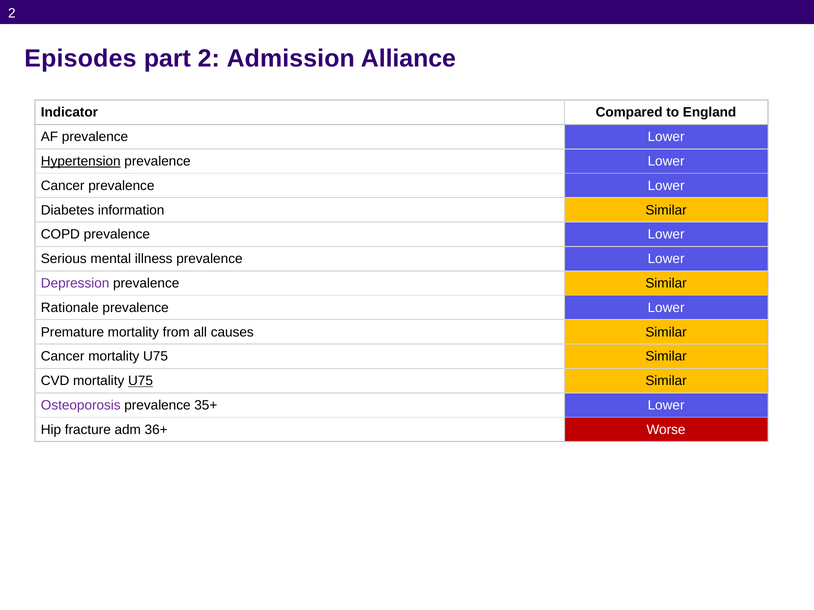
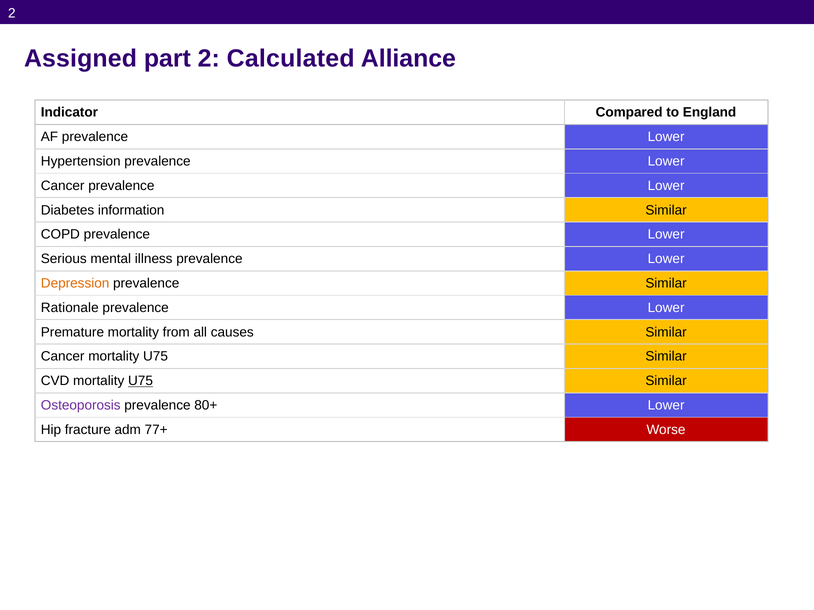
Episodes: Episodes -> Assigned
Admission: Admission -> Calculated
Hypertension underline: present -> none
Depression colour: purple -> orange
35+: 35+ -> 80+
36+: 36+ -> 77+
